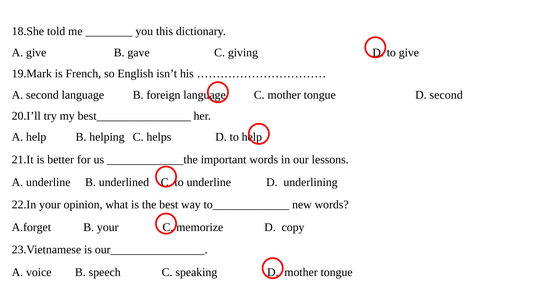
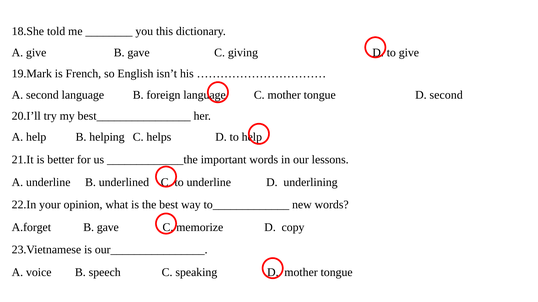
A.forget B your: your -> gave
